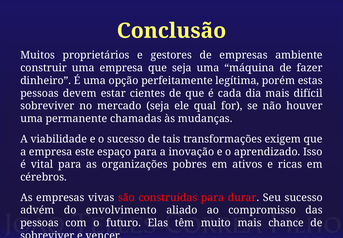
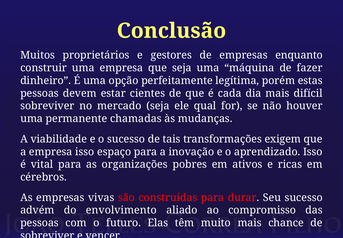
ambiente: ambiente -> enquanto
empresa este: este -> isso
